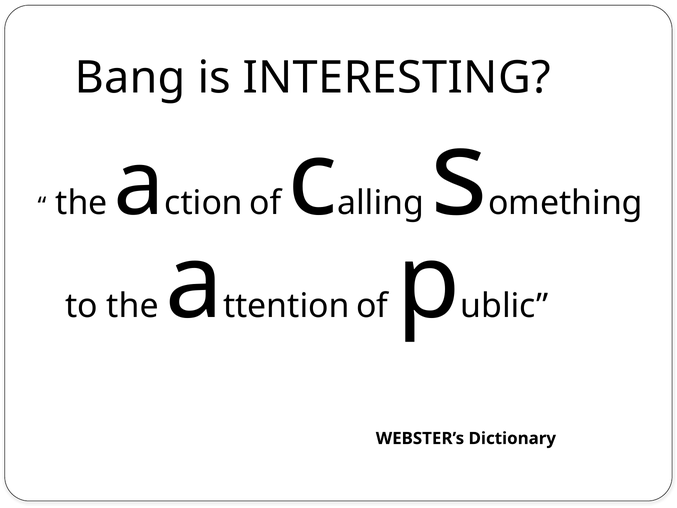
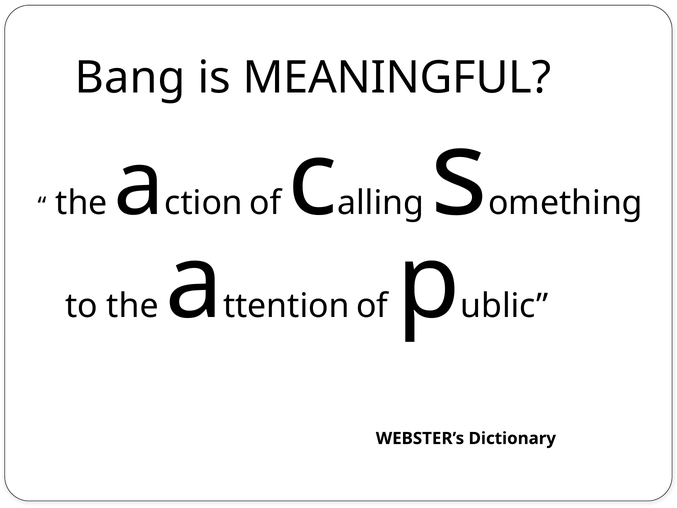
INTERESTING: INTERESTING -> MEANINGFUL
